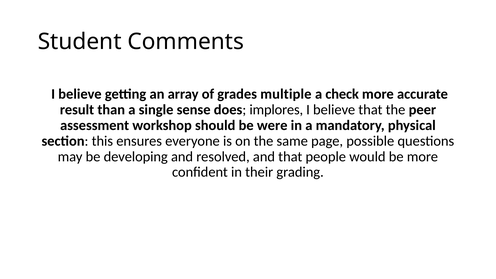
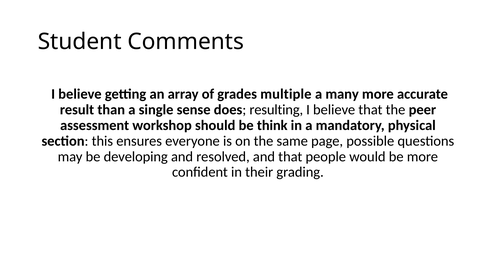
check: check -> many
implores: implores -> resulting
were: were -> think
